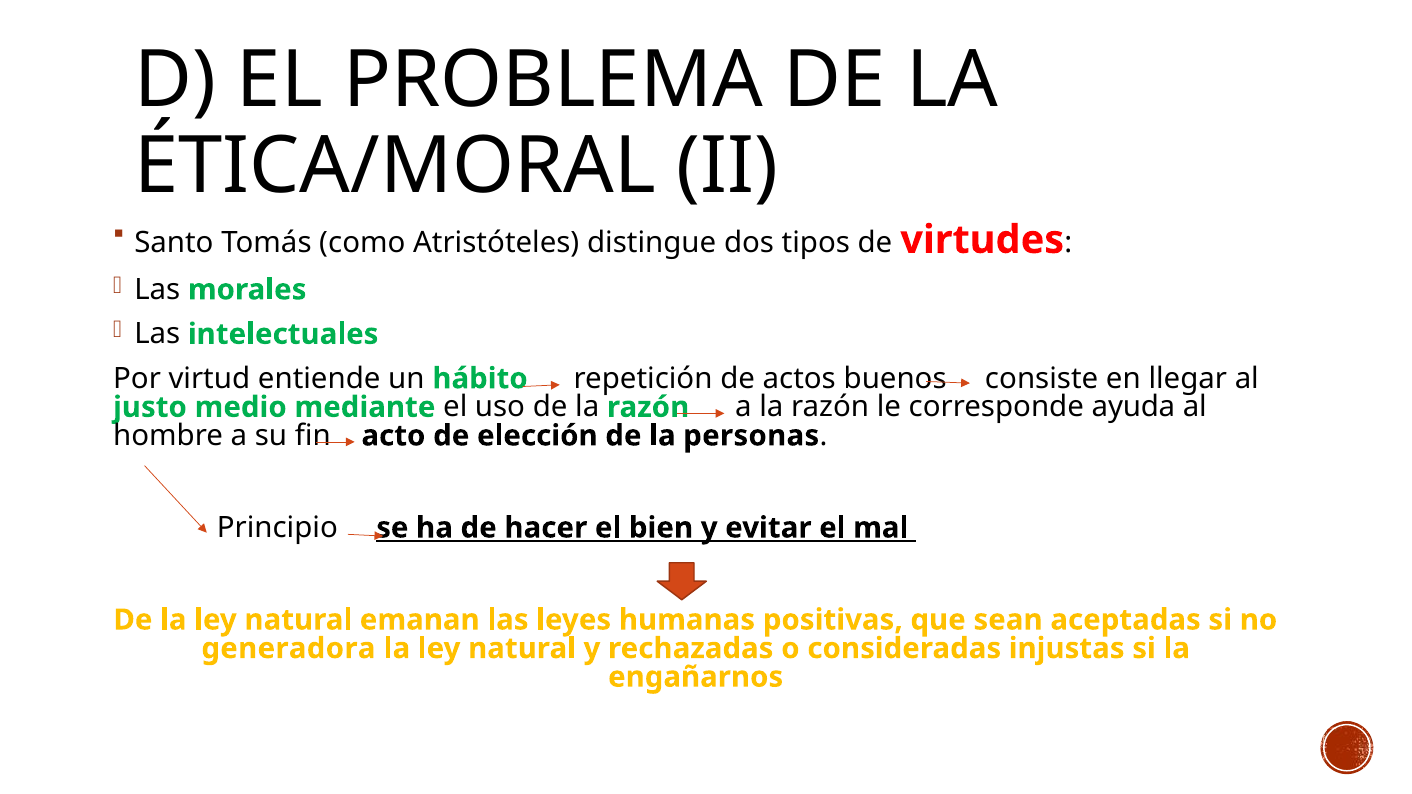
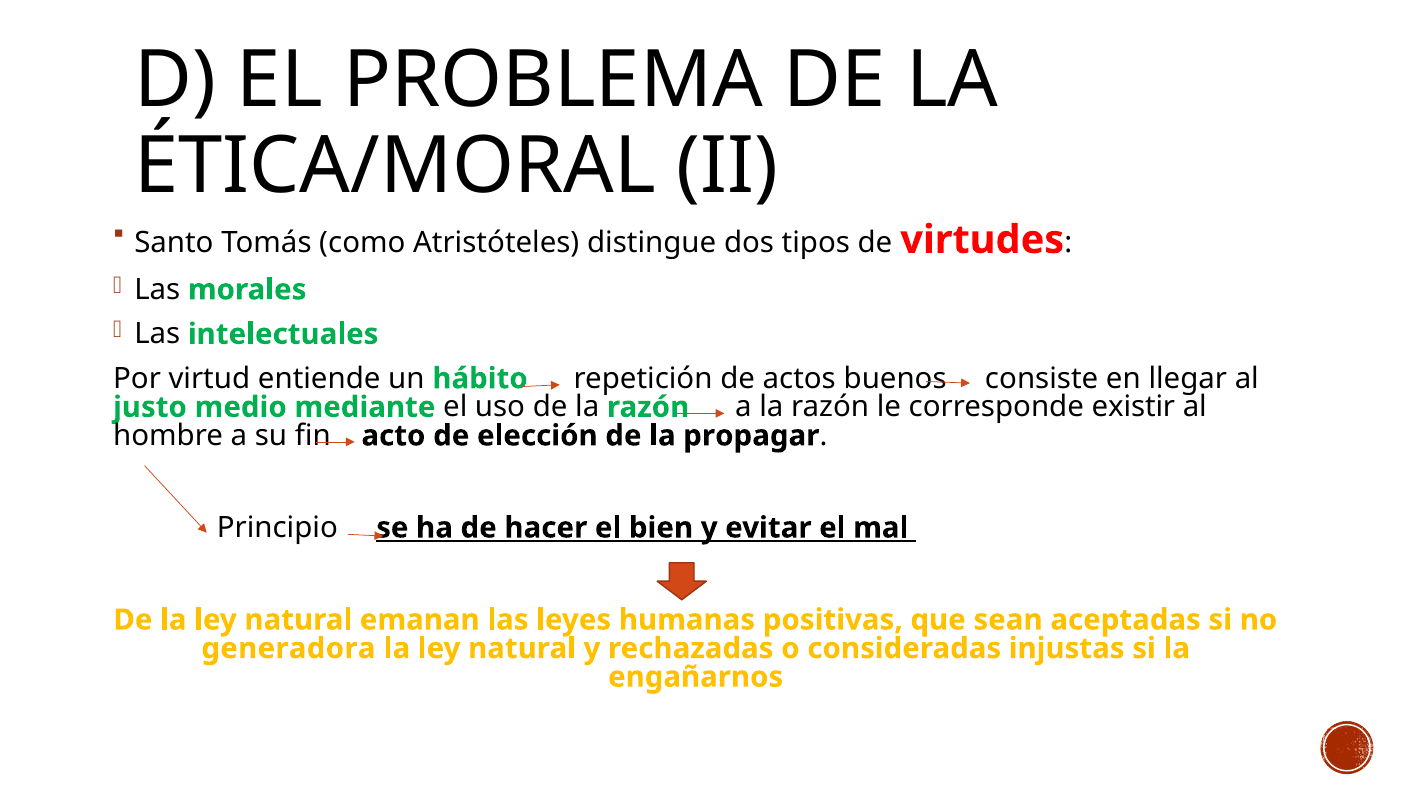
ayuda: ayuda -> existir
personas: personas -> propagar
